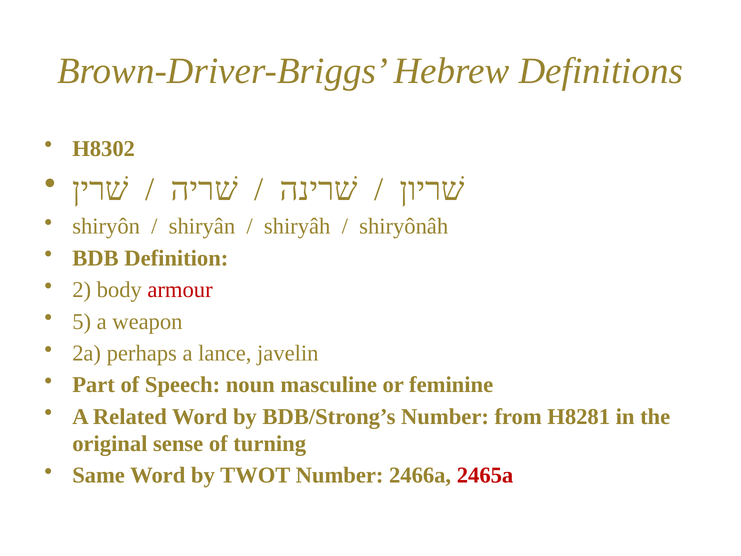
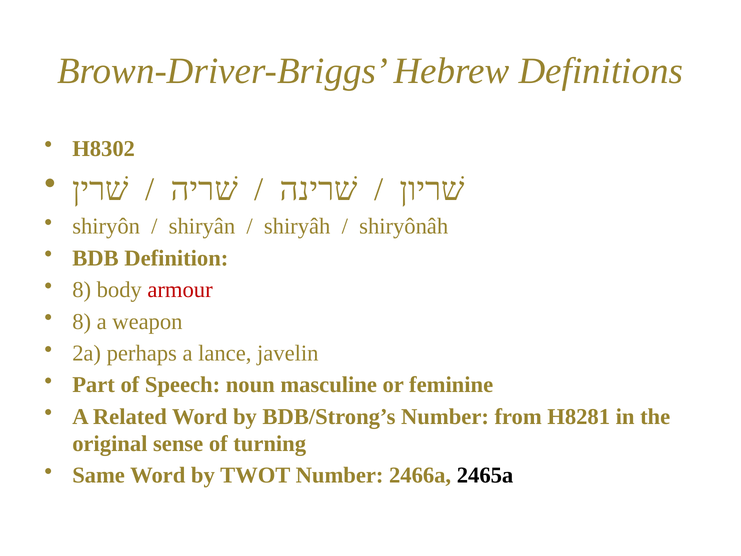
2 at (82, 290): 2 -> 8
5 at (82, 321): 5 -> 8
2465a colour: red -> black
